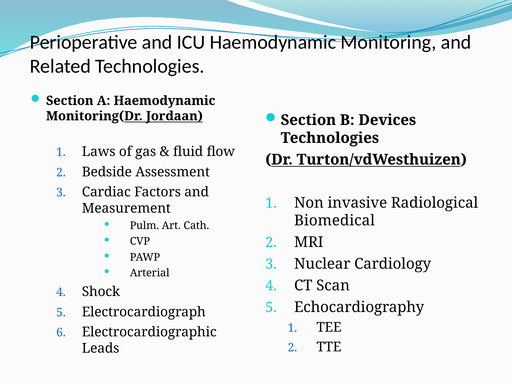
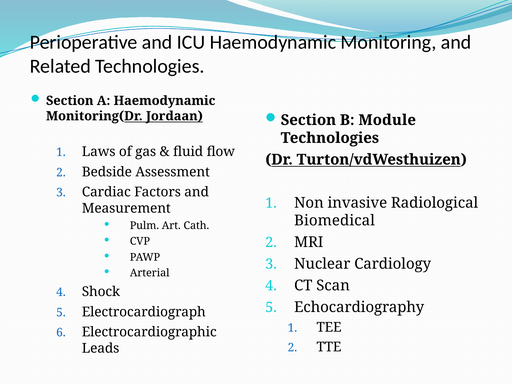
Devices: Devices -> Module
